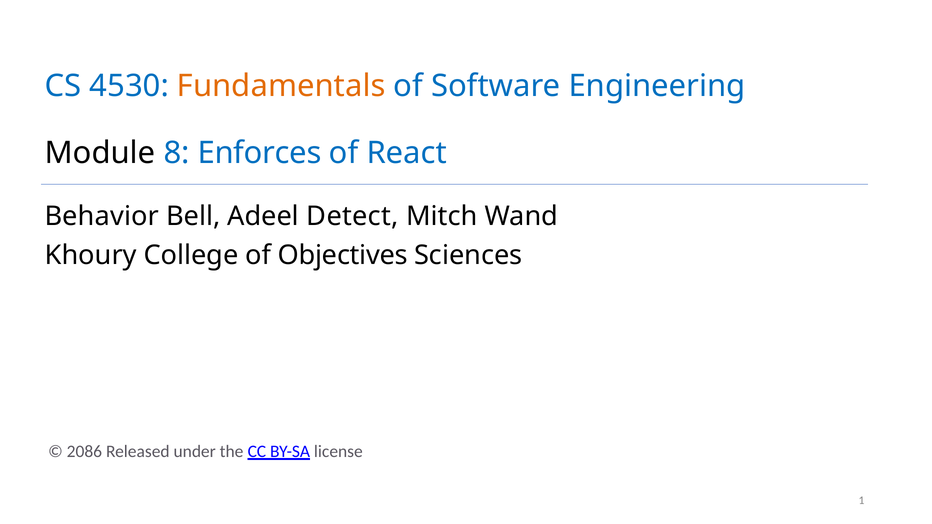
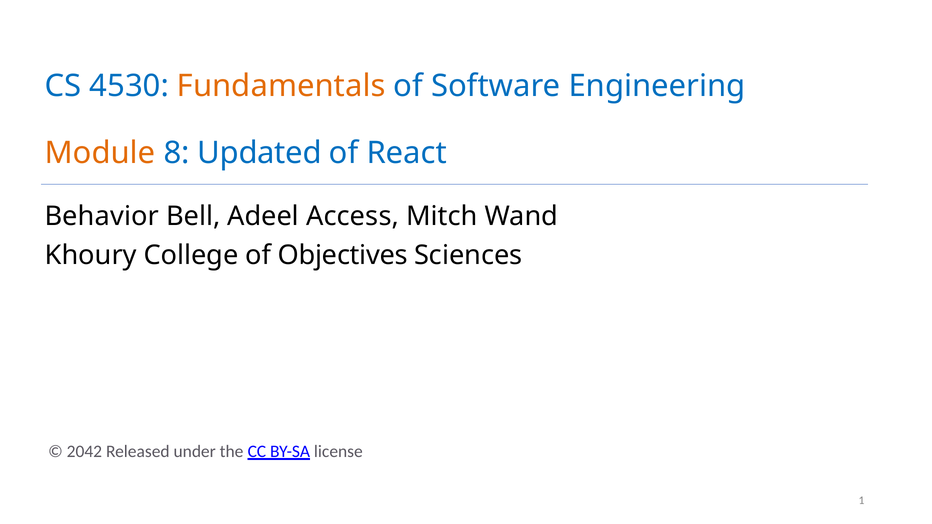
Module colour: black -> orange
Enforces: Enforces -> Updated
Detect: Detect -> Access
2086: 2086 -> 2042
